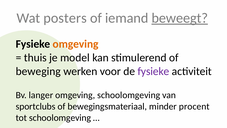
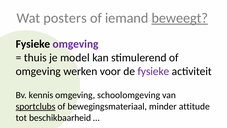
omgeving at (76, 44) colour: orange -> purple
beweging at (38, 71): beweging -> omgeving
langer: langer -> kennis
sportclubs underline: none -> present
procent: procent -> attitude
tot schoolomgeving: schoolomgeving -> beschikbaarheid
